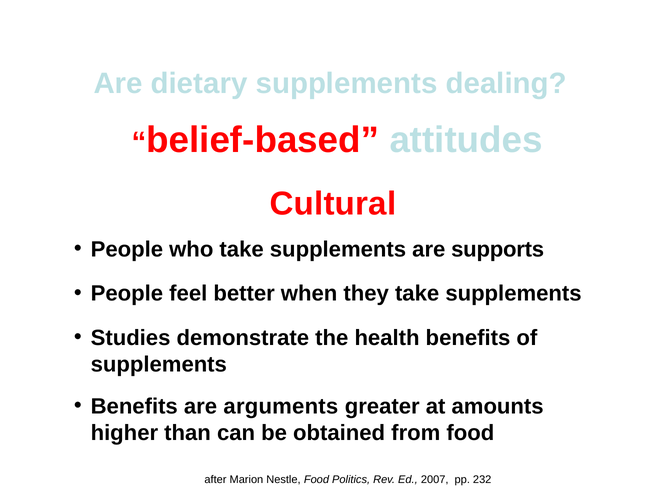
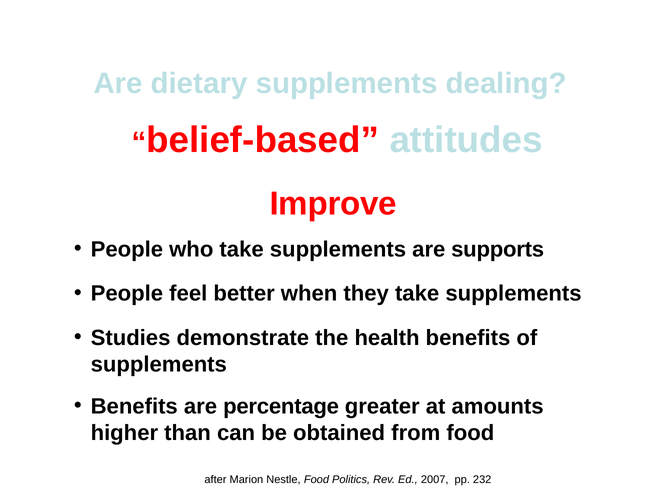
Cultural: Cultural -> Improve
arguments: arguments -> percentage
